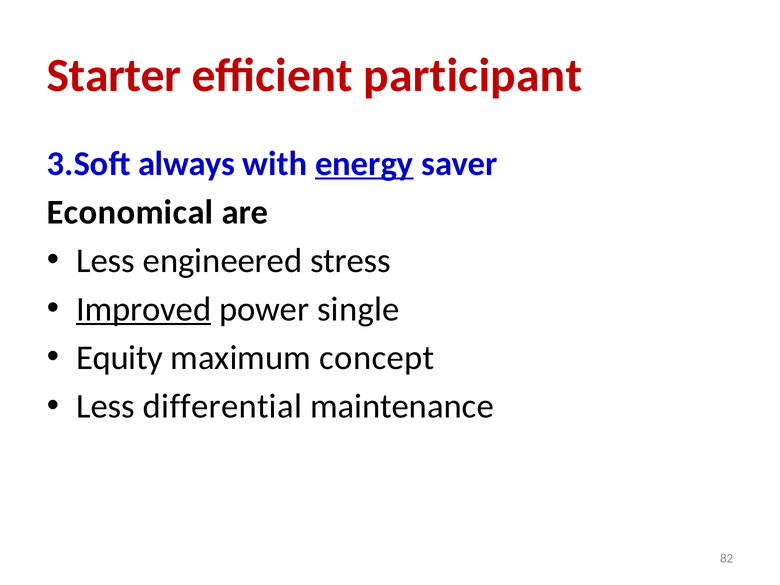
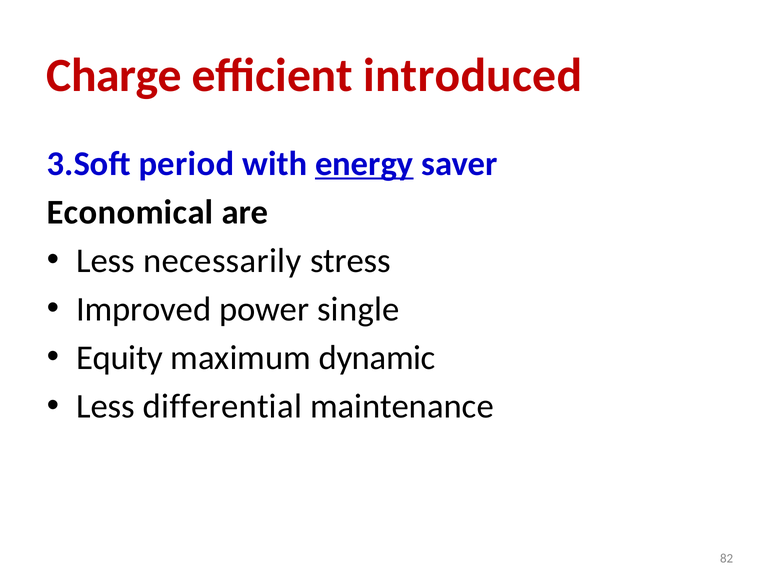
Starter: Starter -> Charge
participant: participant -> introduced
always: always -> period
engineered: engineered -> necessarily
Improved underline: present -> none
concept: concept -> dynamic
